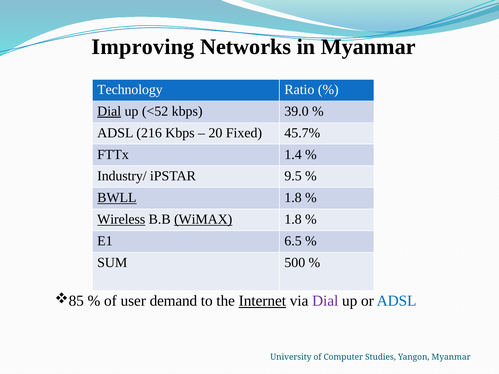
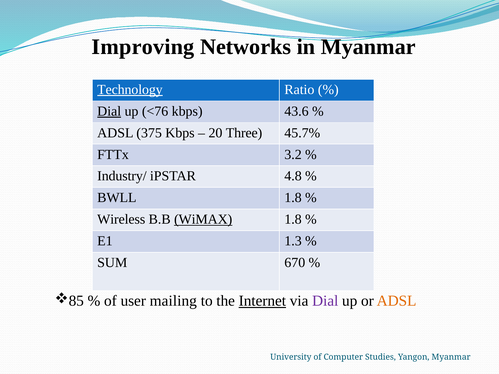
Technology underline: none -> present
<52: <52 -> <76
39.0: 39.0 -> 43.6
216: 216 -> 375
Fixed: Fixed -> Three
1.4: 1.4 -> 3.2
9.5: 9.5 -> 4.8
BWLL underline: present -> none
Wireless underline: present -> none
6.5: 6.5 -> 1.3
500: 500 -> 670
demand: demand -> mailing
ADSL at (397, 301) colour: blue -> orange
